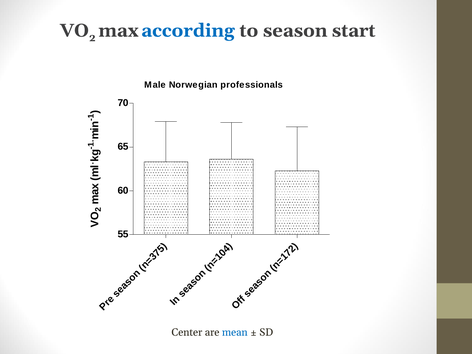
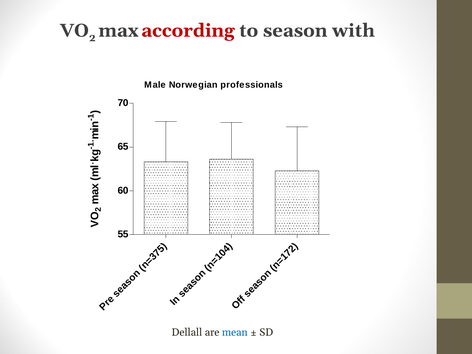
according colour: blue -> red
start: start -> with
Center: Center -> Dellall
